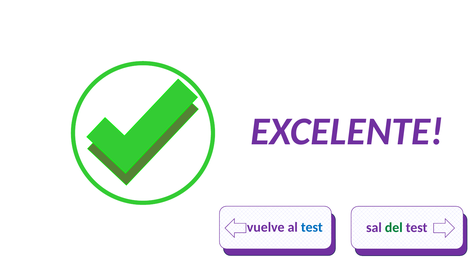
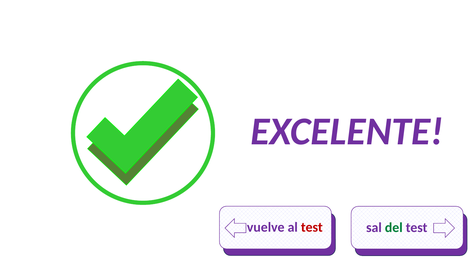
test at (312, 228) colour: blue -> red
